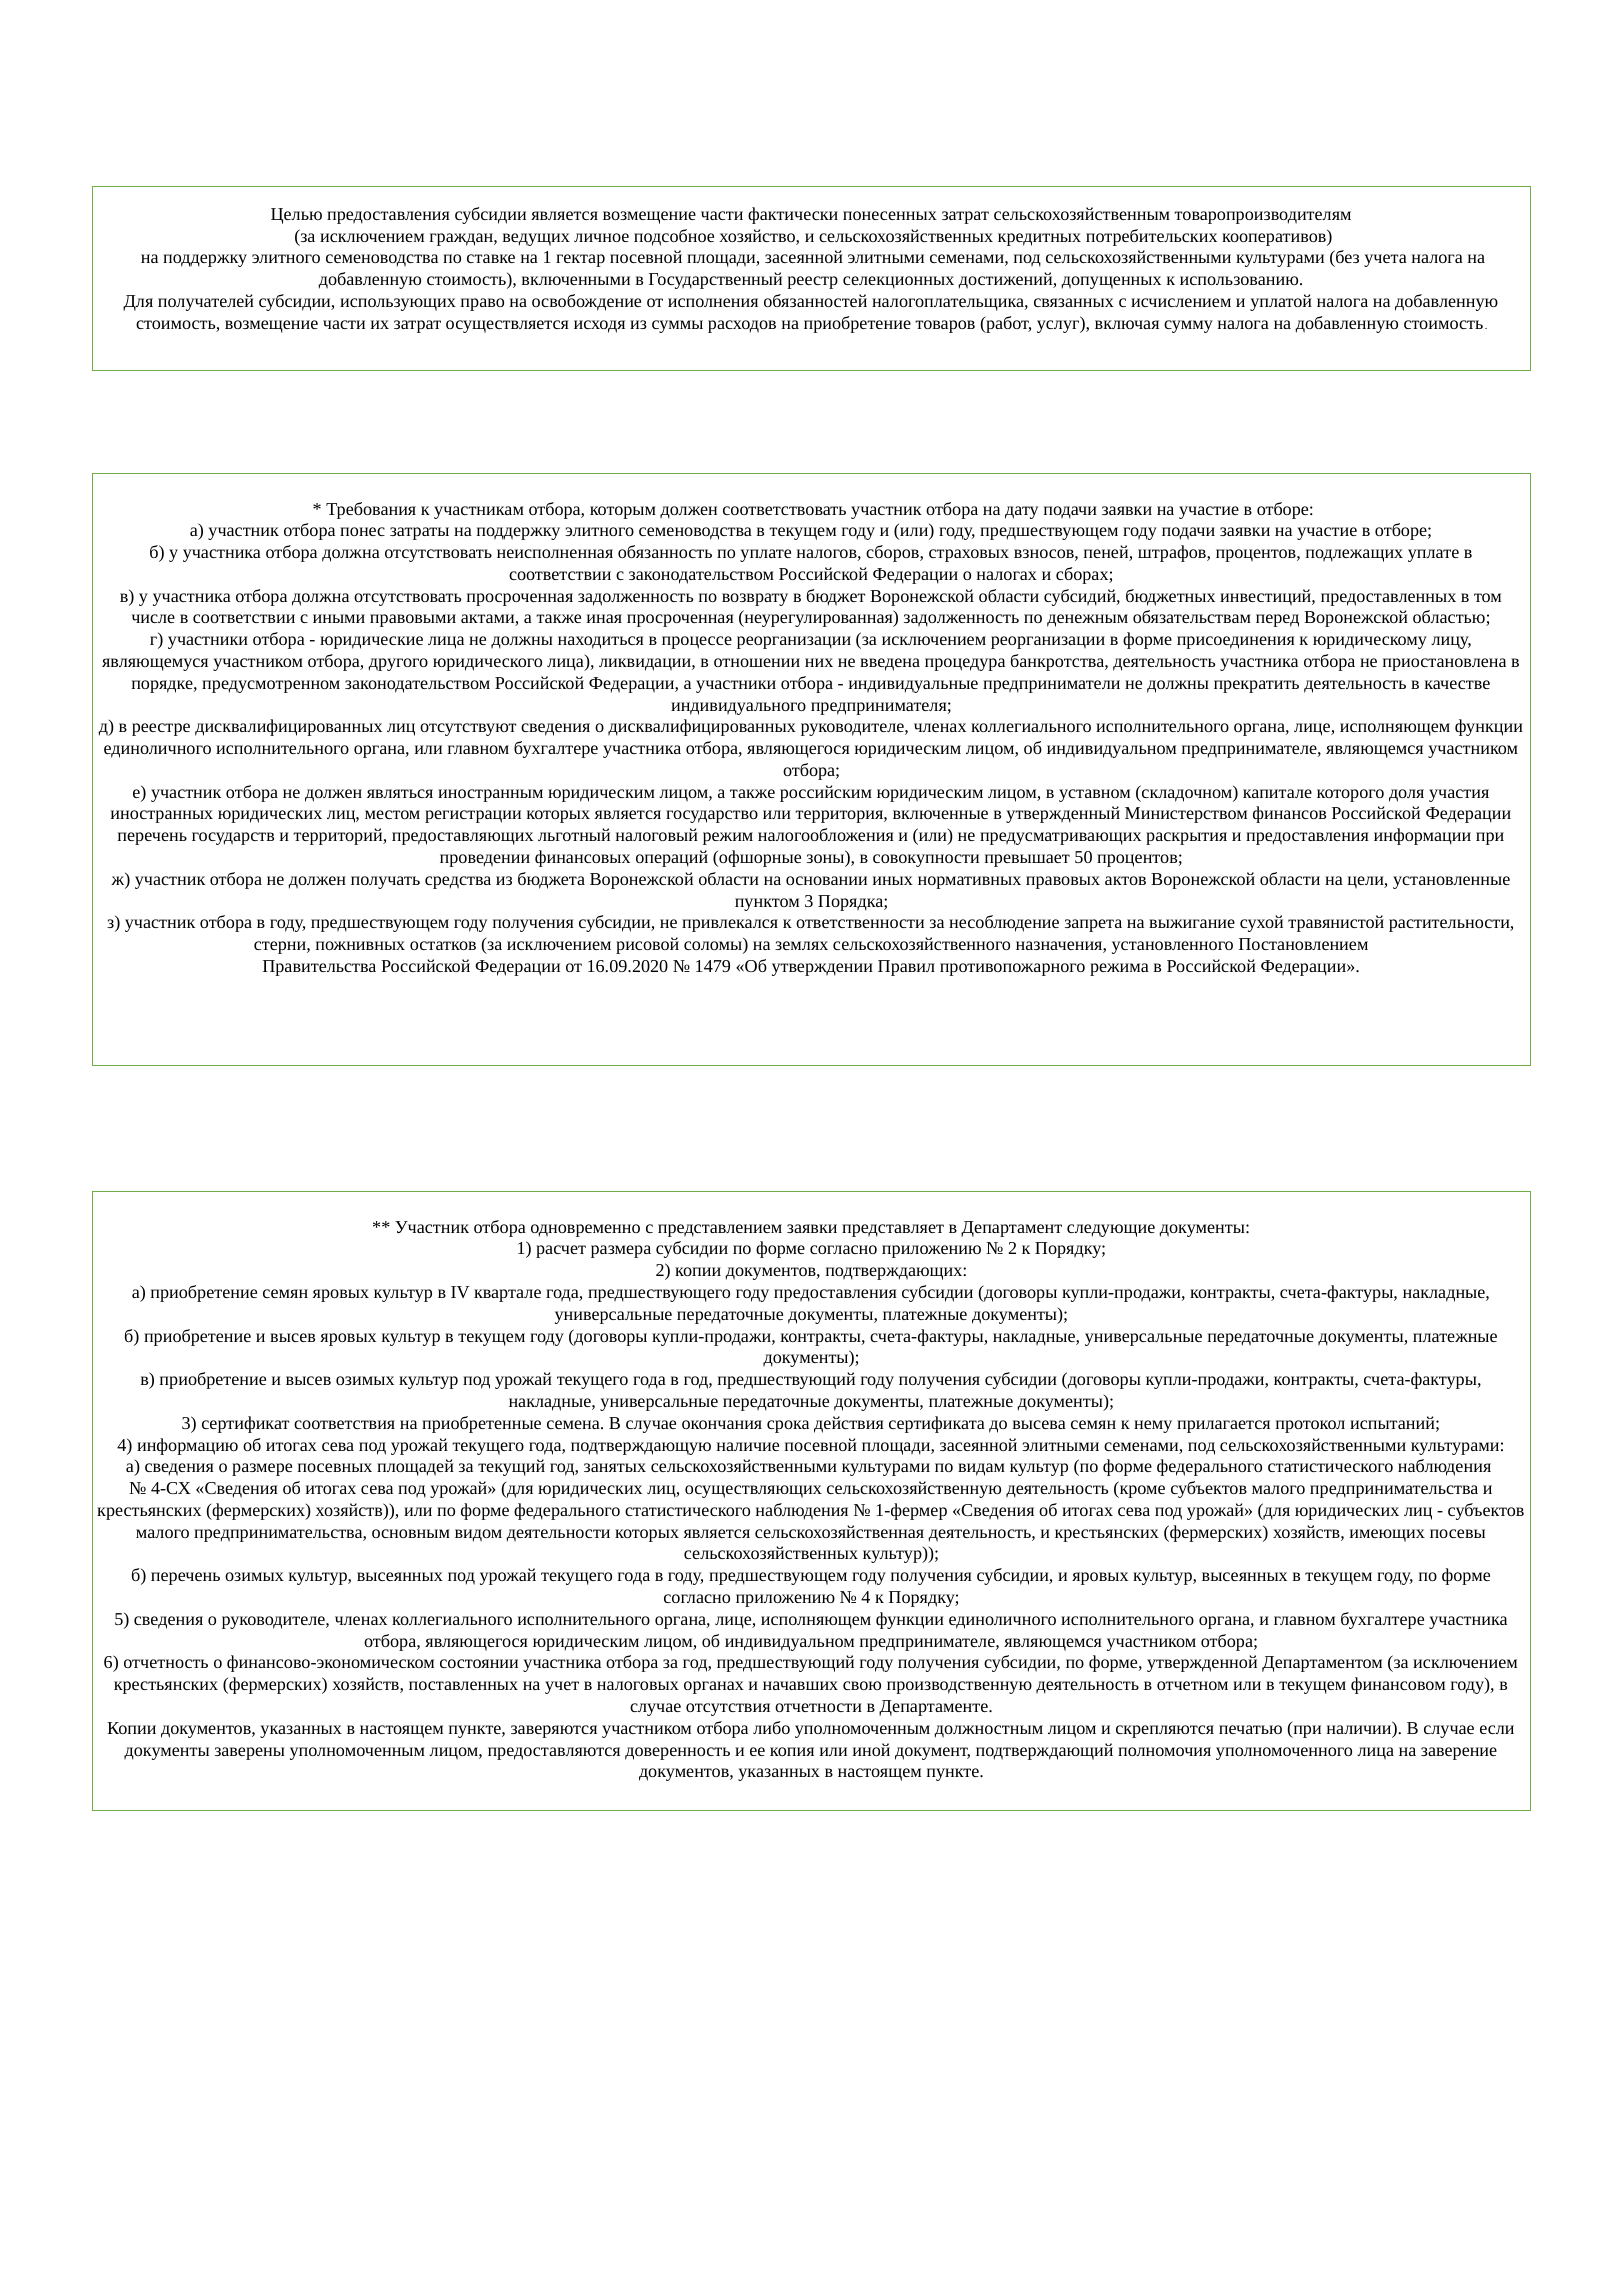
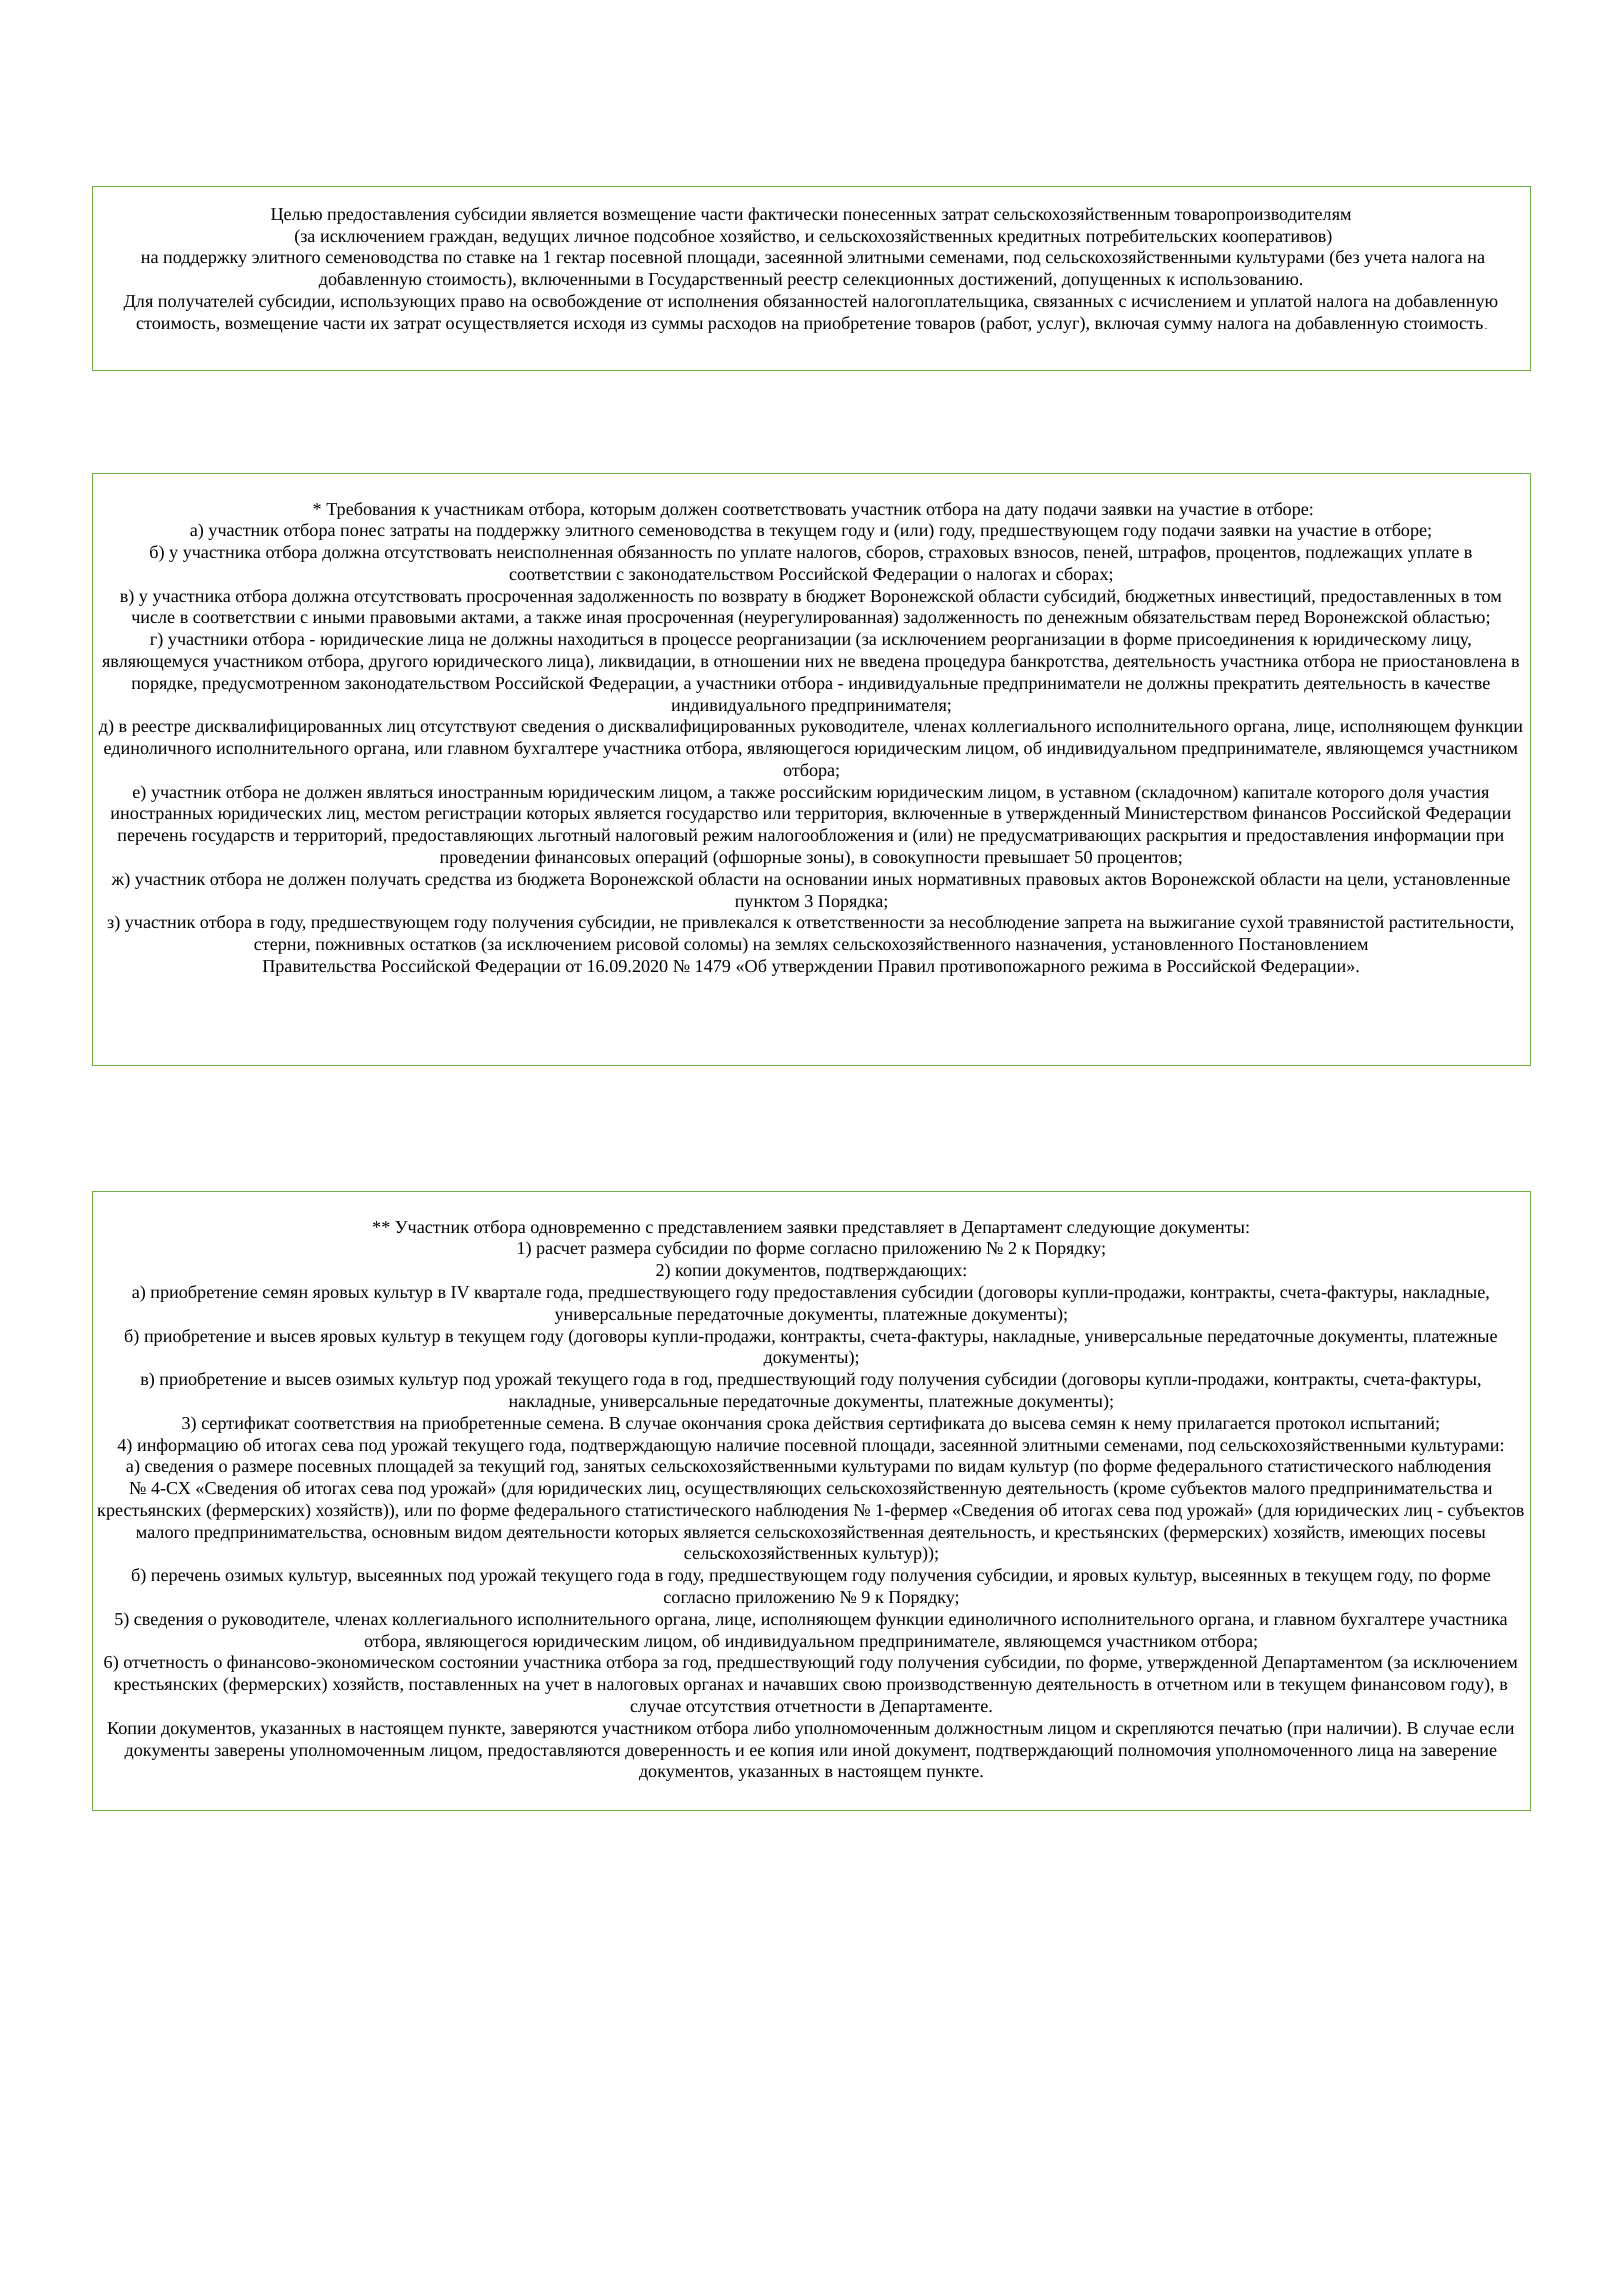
4 at (866, 1598): 4 -> 9
